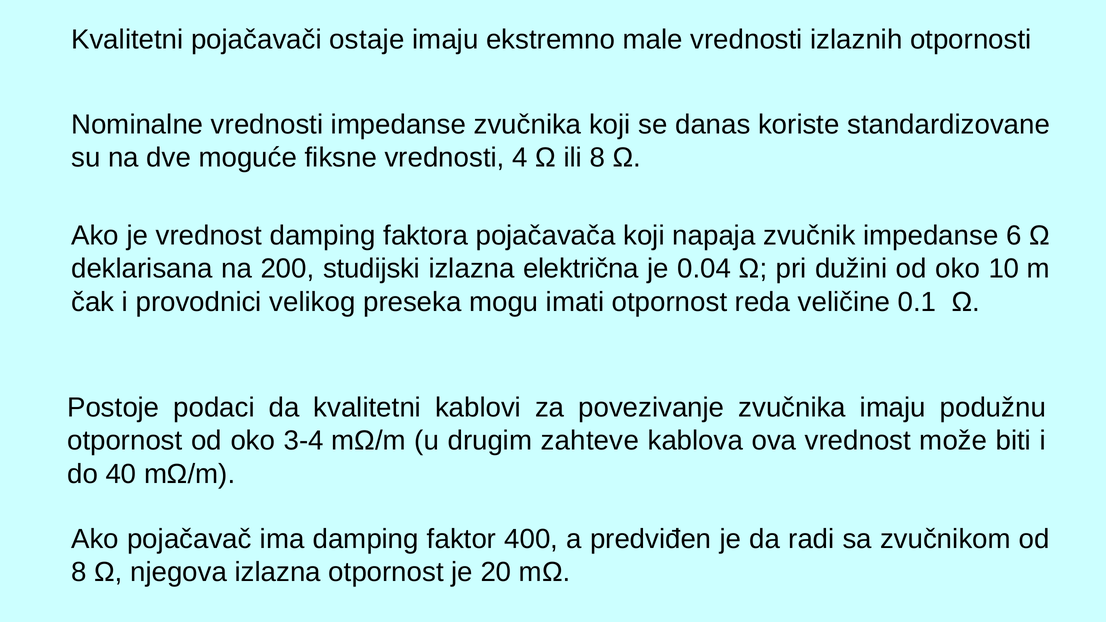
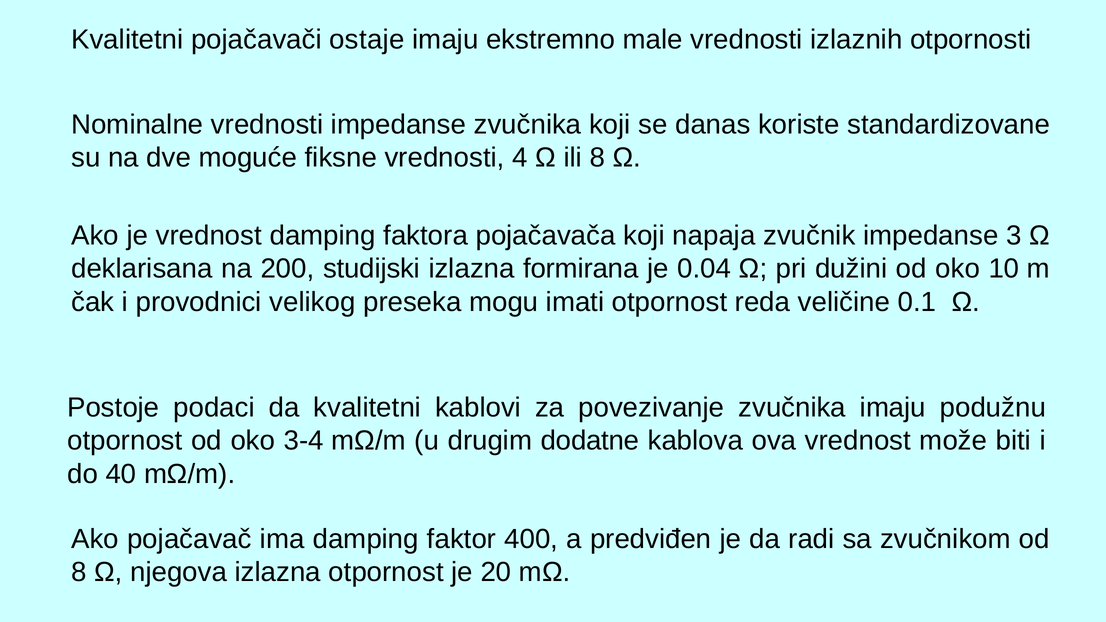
6: 6 -> 3
električna: električna -> formirana
zahteve: zahteve -> dodatne
